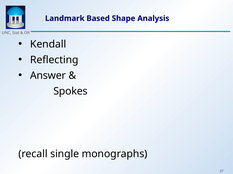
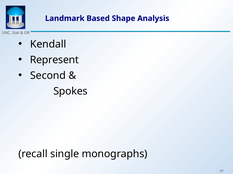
Reflecting: Reflecting -> Represent
Answer: Answer -> Second
